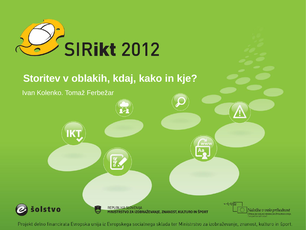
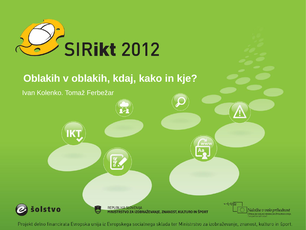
Storitev at (42, 78): Storitev -> Oblakih
